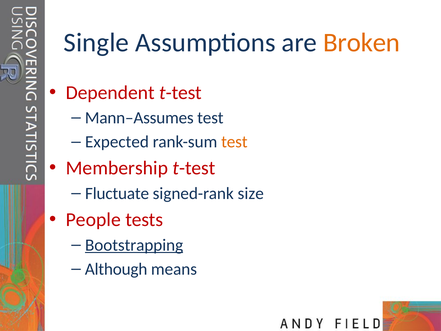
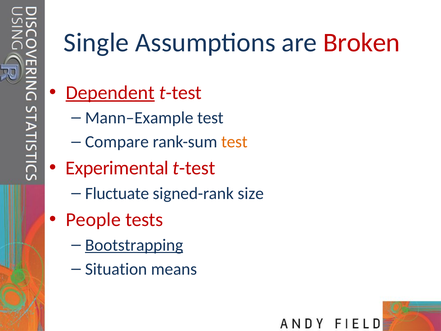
Broken colour: orange -> red
Dependent underline: none -> present
Mann–Assumes: Mann–Assumes -> Mann–Example
Expected: Expected -> Compare
Membership: Membership -> Experimental
Although: Although -> Situation
